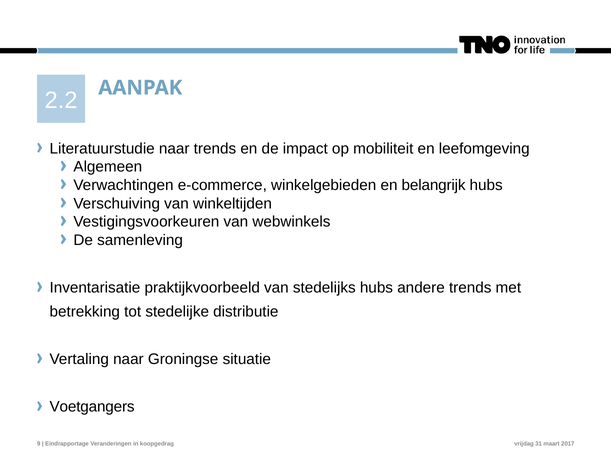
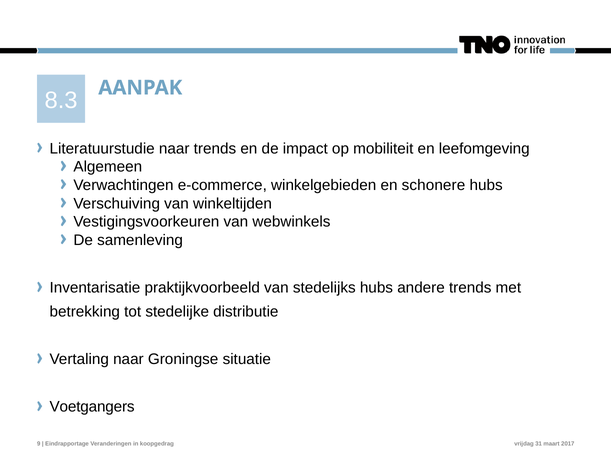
2.2: 2.2 -> 8.3
belangrijk: belangrijk -> schonere
